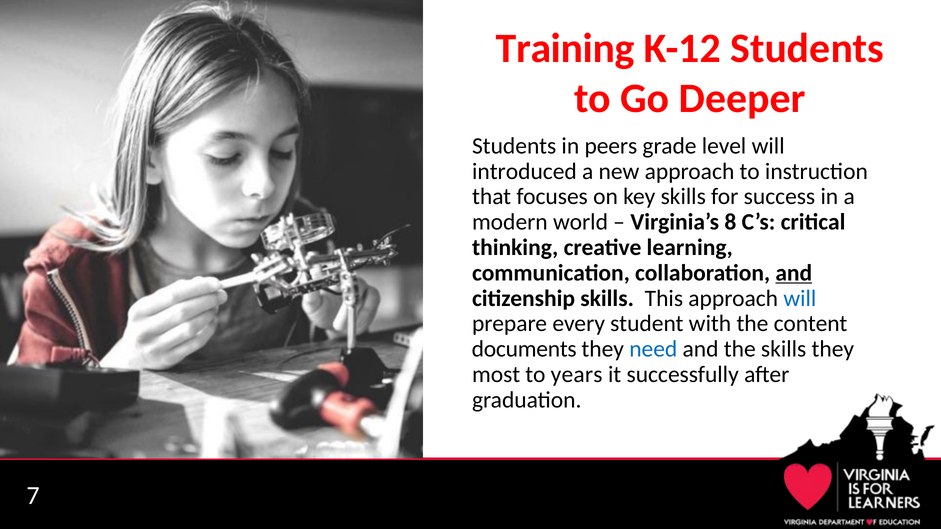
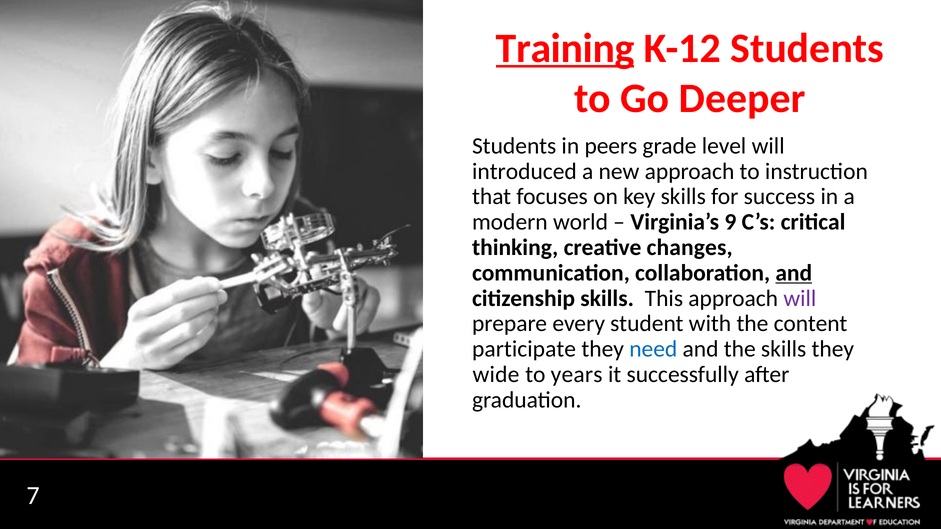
Training underline: none -> present
8: 8 -> 9
learning: learning -> changes
will at (800, 299) colour: blue -> purple
documents: documents -> participate
most: most -> wide
